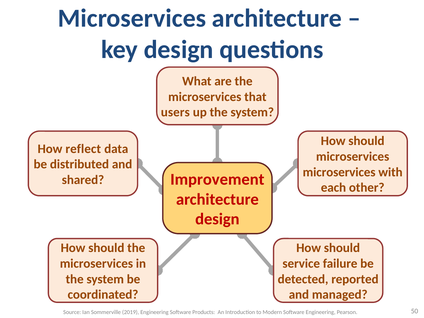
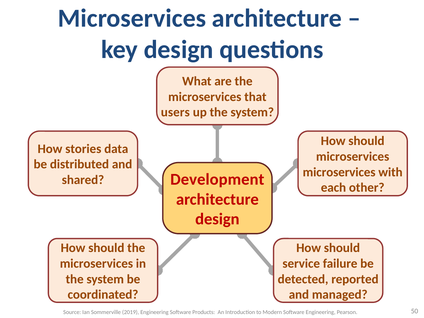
reflect: reflect -> stories
Improvement: Improvement -> Development
